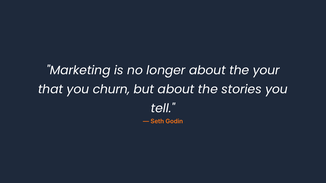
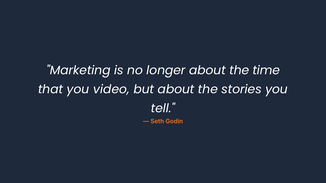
your: your -> time
churn: churn -> video
